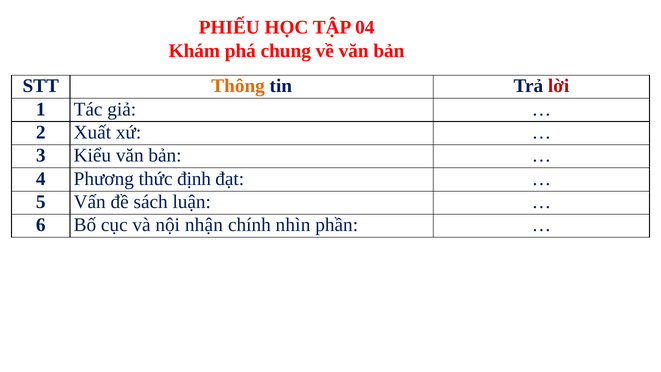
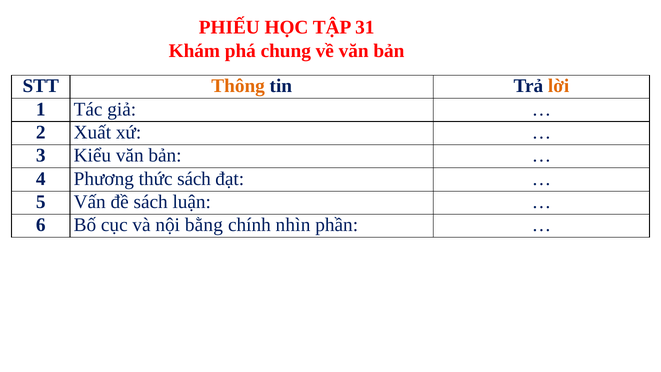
04: 04 -> 31
lời colour: red -> orange
thức định: định -> sách
nhận: nhận -> bằng
